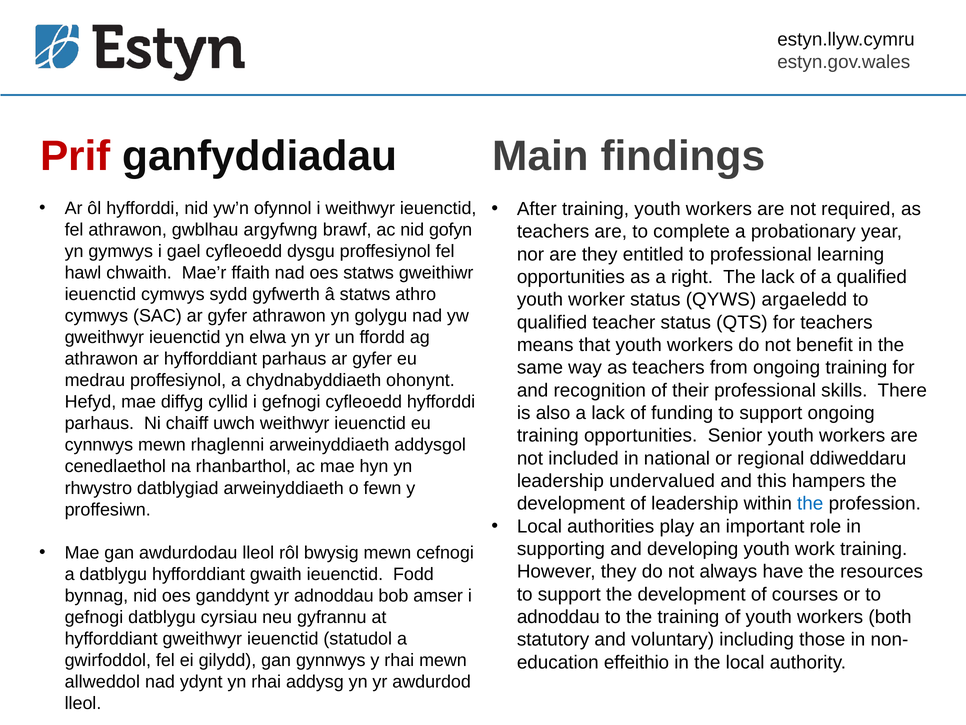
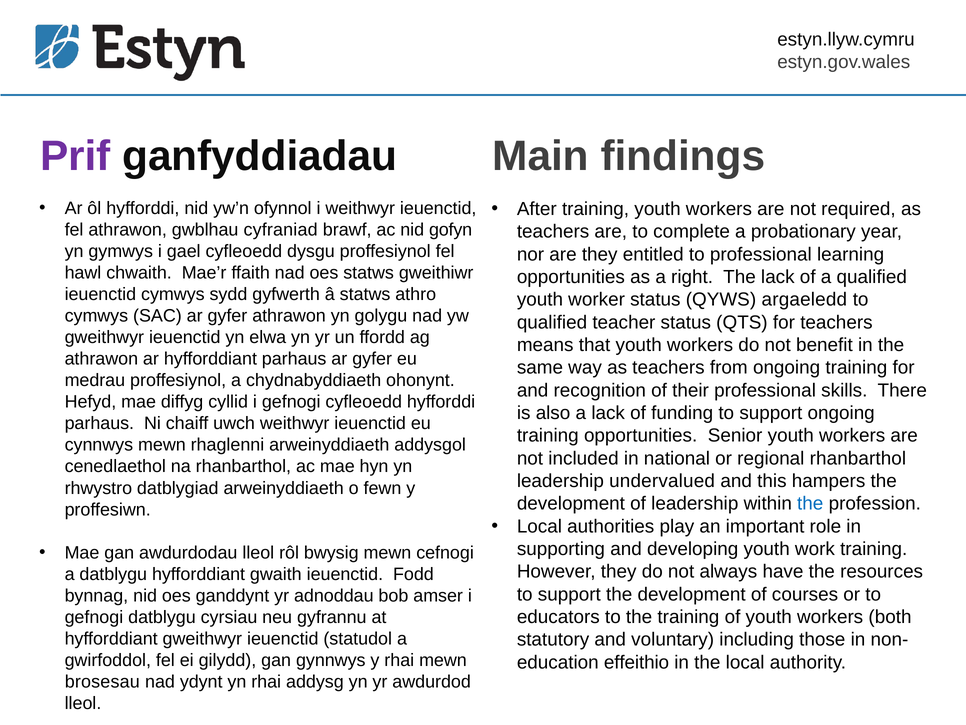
Prif colour: red -> purple
argyfwng: argyfwng -> cyfraniad
regional ddiweddaru: ddiweddaru -> rhanbarthol
adnoddau at (558, 617): adnoddau -> educators
allweddol: allweddol -> brosesau
